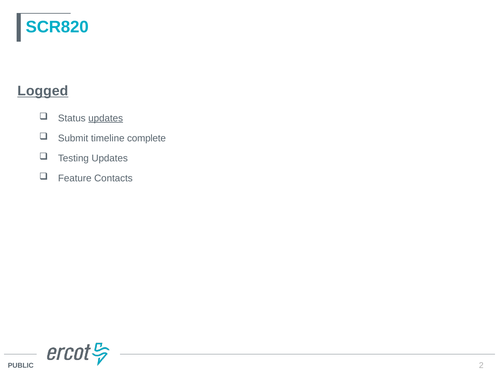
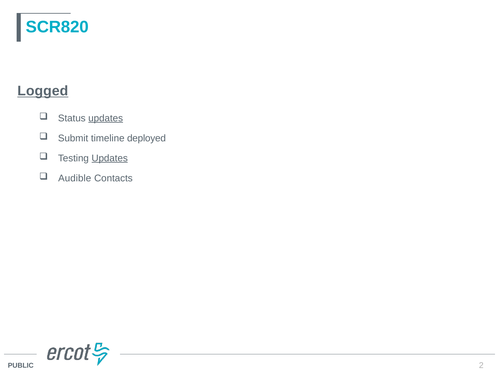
complete: complete -> deployed
Updates at (110, 158) underline: none -> present
Feature: Feature -> Audible
